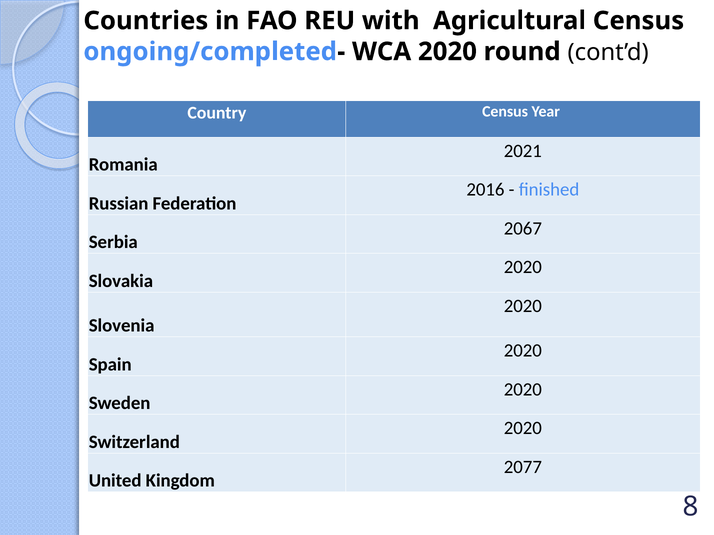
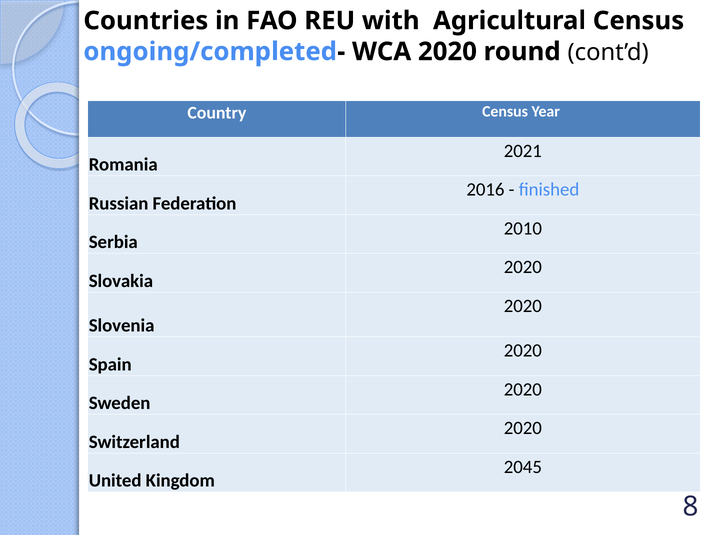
2067: 2067 -> 2010
2077: 2077 -> 2045
